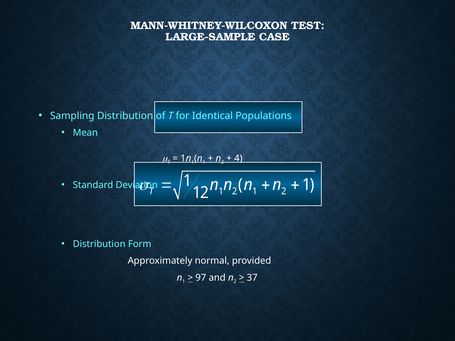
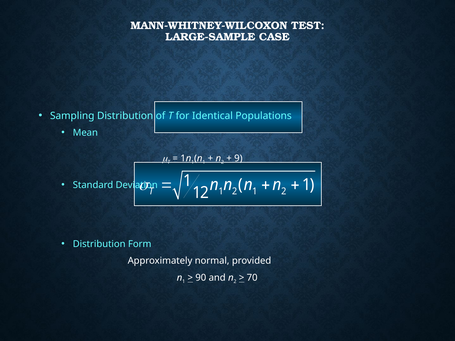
4: 4 -> 9
97: 97 -> 90
37: 37 -> 70
